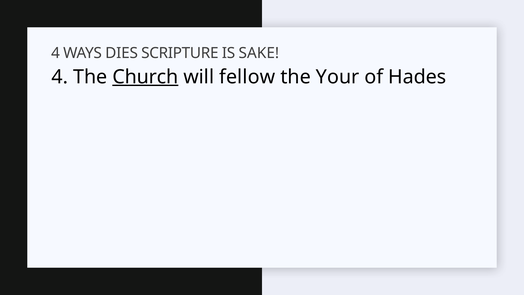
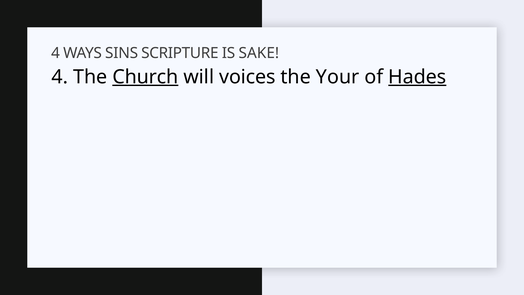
DIES: DIES -> SINS
fellow: fellow -> voices
Hades underline: none -> present
